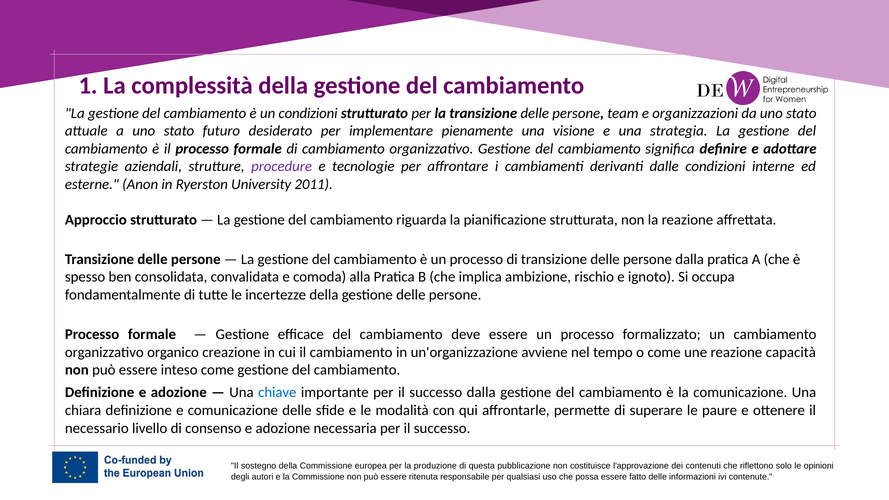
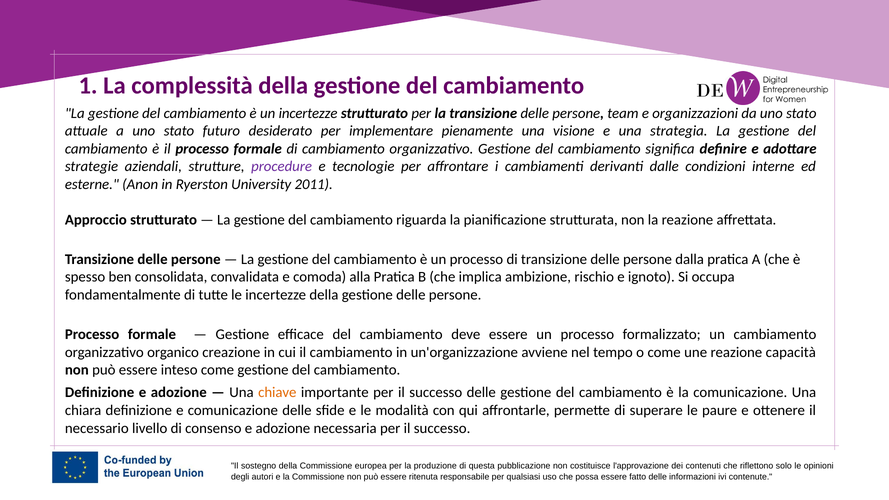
un condizioni: condizioni -> incertezze
chiave colour: blue -> orange
successo dalla: dalla -> delle
